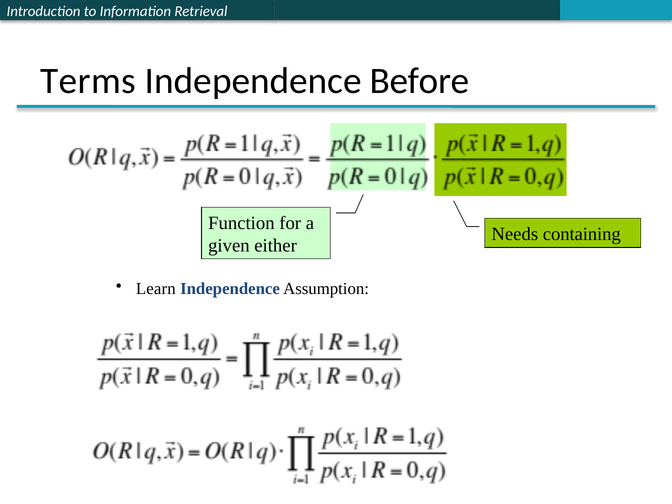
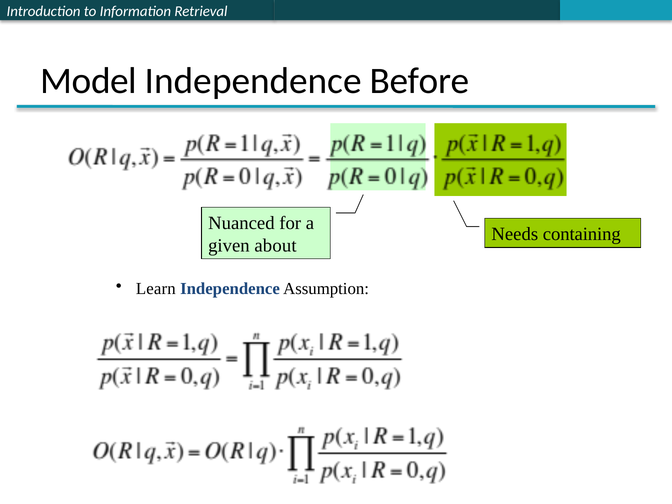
Terms: Terms -> Model
Function: Function -> Nuanced
either: either -> about
